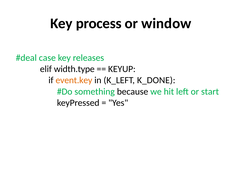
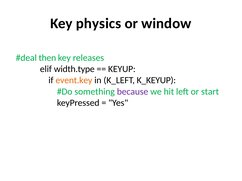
process: process -> physics
case: case -> then
K_DONE: K_DONE -> K_KEYUP
because colour: black -> purple
